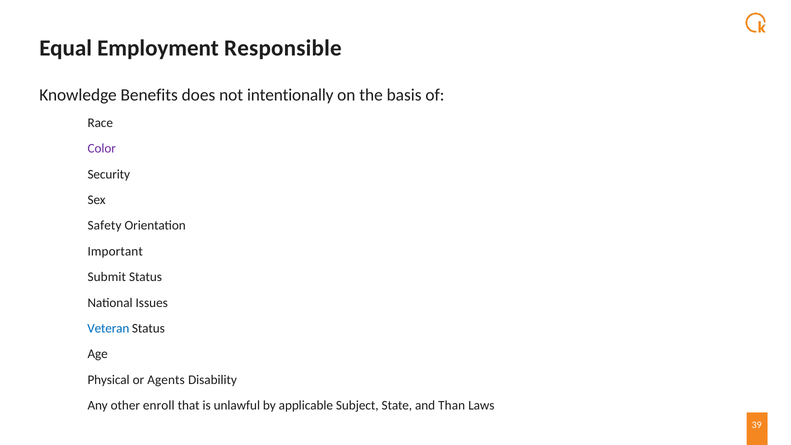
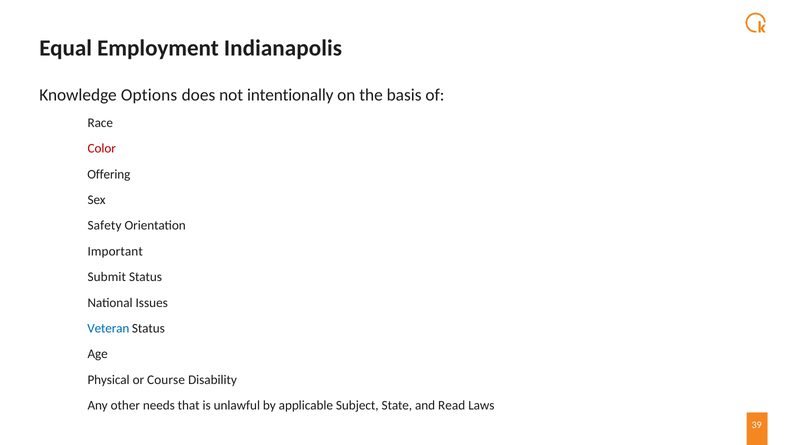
Responsible: Responsible -> Indianapolis
Benefits: Benefits -> Options
Color colour: purple -> red
Security: Security -> Offering
Agents: Agents -> Course
enroll: enroll -> needs
Than: Than -> Read
